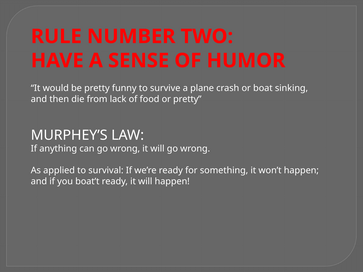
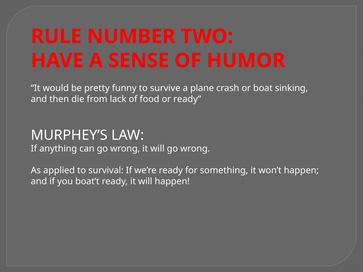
or pretty: pretty -> ready
